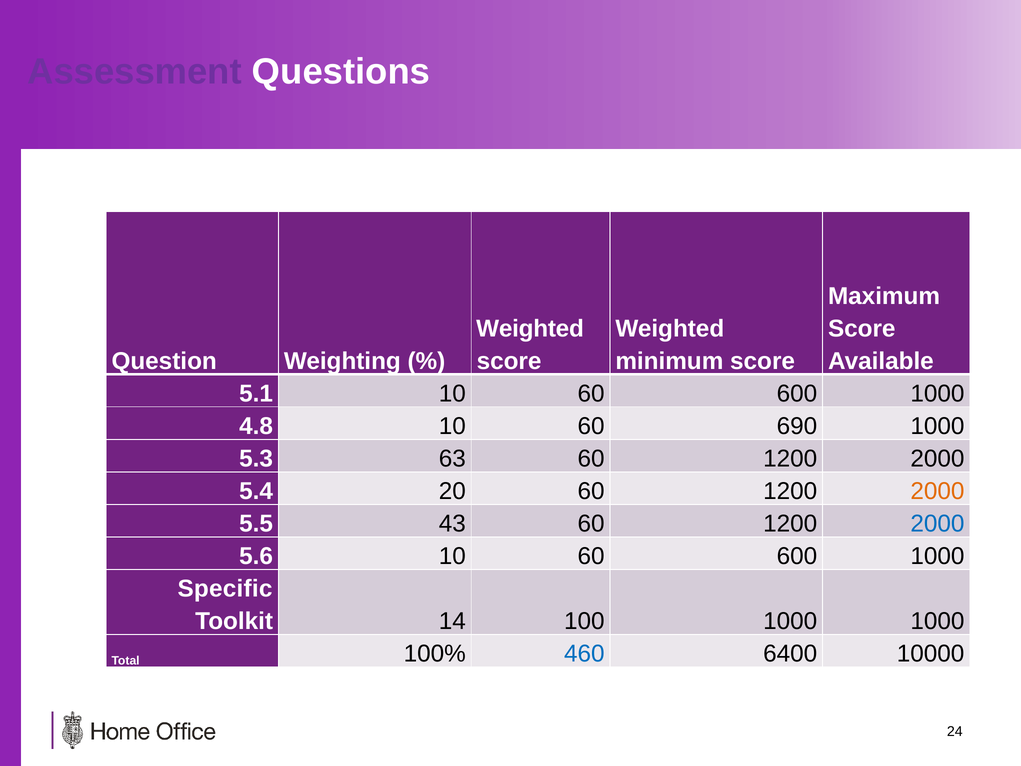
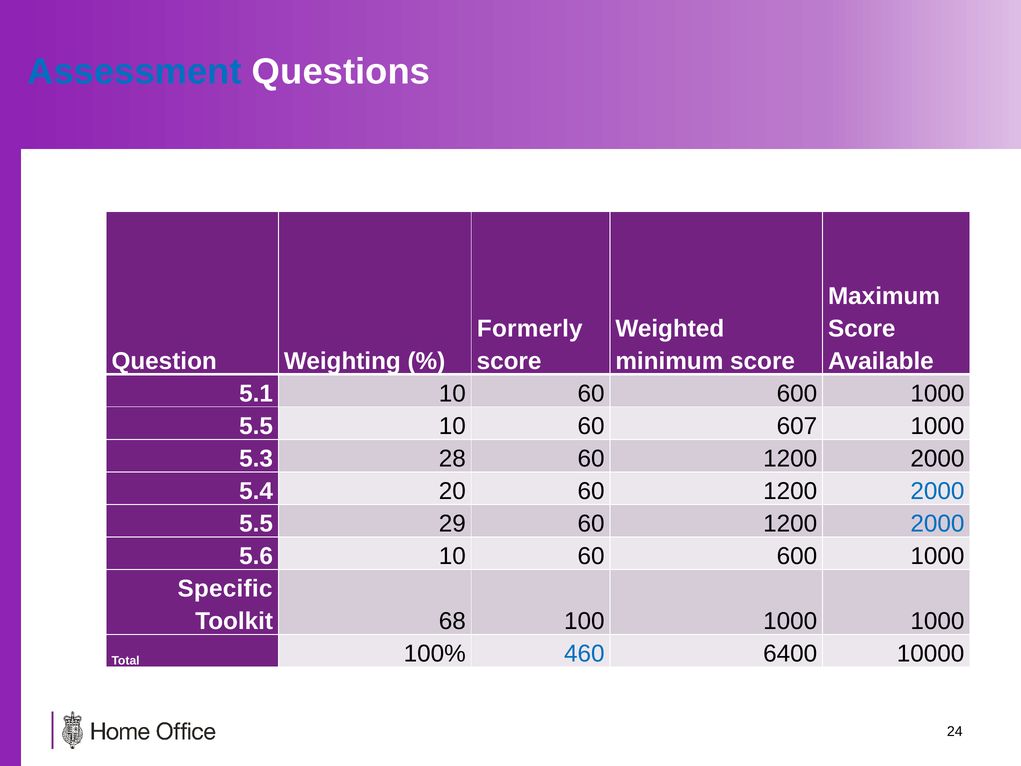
Assessment colour: purple -> blue
Weighted at (530, 329): Weighted -> Formerly
4.8 at (256, 426): 4.8 -> 5.5
690: 690 -> 607
63: 63 -> 28
2000 at (937, 491) colour: orange -> blue
43: 43 -> 29
14: 14 -> 68
